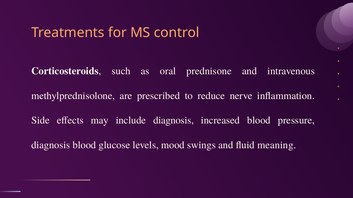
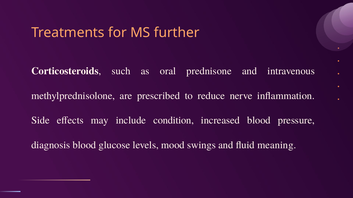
control: control -> further
include diagnosis: diagnosis -> condition
